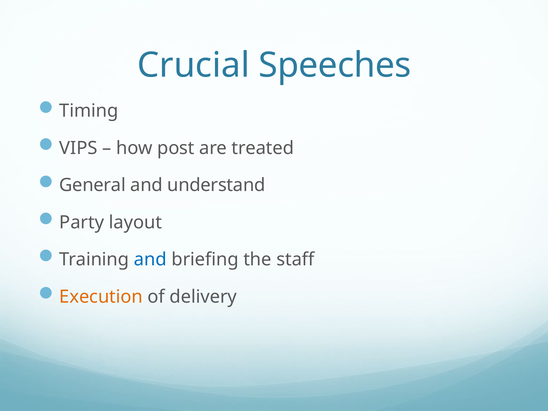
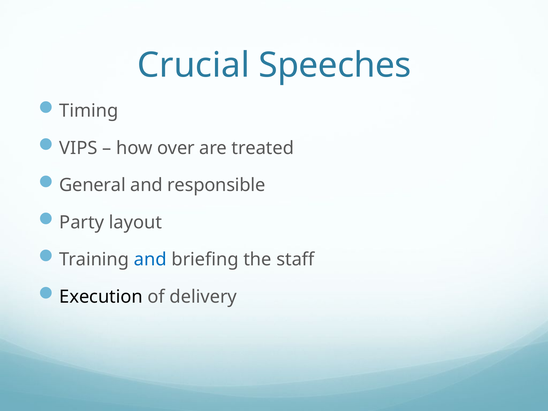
post: post -> over
understand: understand -> responsible
Execution colour: orange -> black
